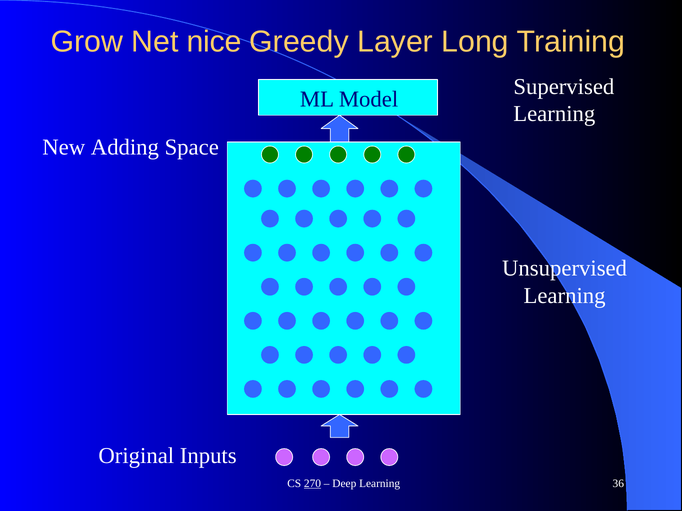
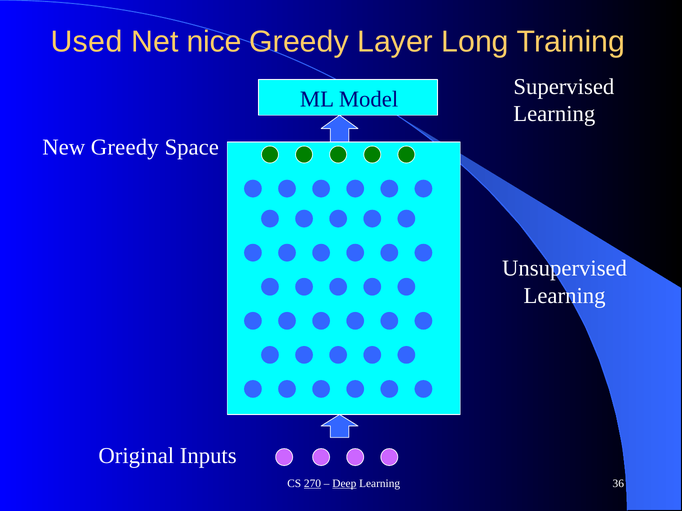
Grow: Grow -> Used
New Adding: Adding -> Greedy
Deep underline: none -> present
